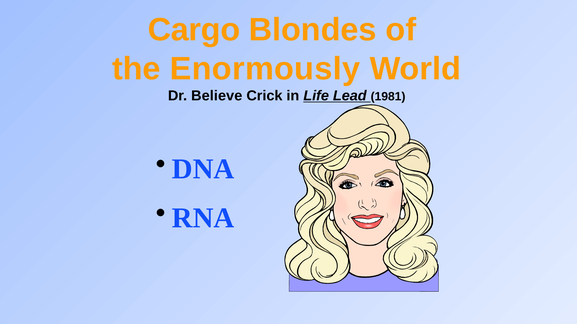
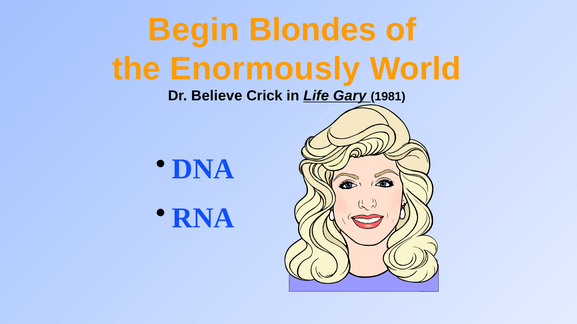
Cargo: Cargo -> Begin
Lead: Lead -> Gary
